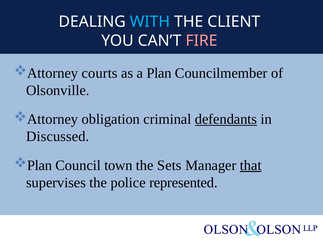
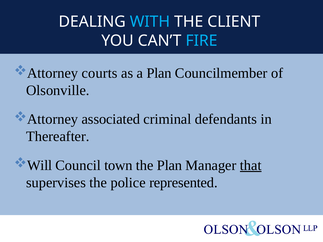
FIRE colour: pink -> light blue
obligation: obligation -> associated
defendants underline: present -> none
Discussed: Discussed -> Thereafter
Plan at (40, 165): Plan -> Will
the Sets: Sets -> Plan
